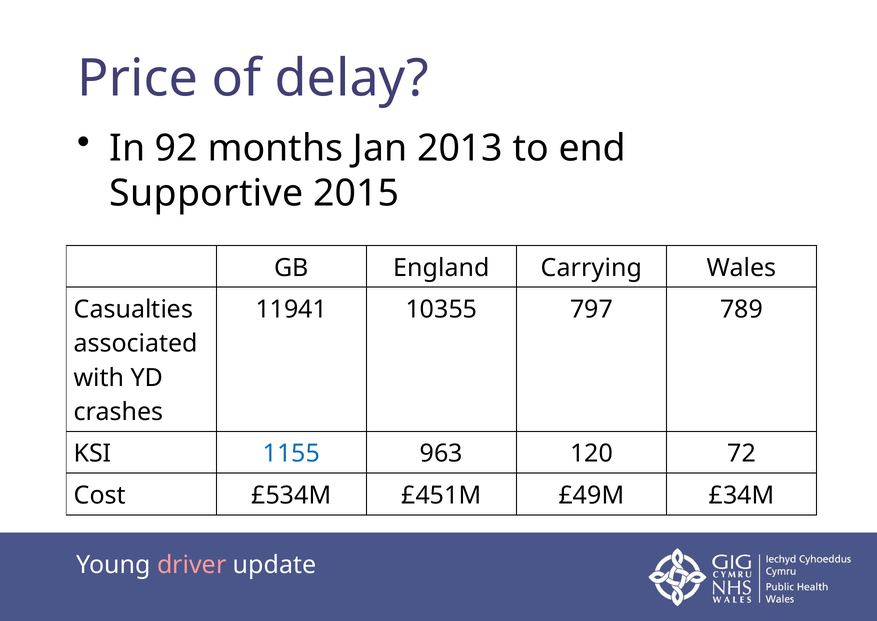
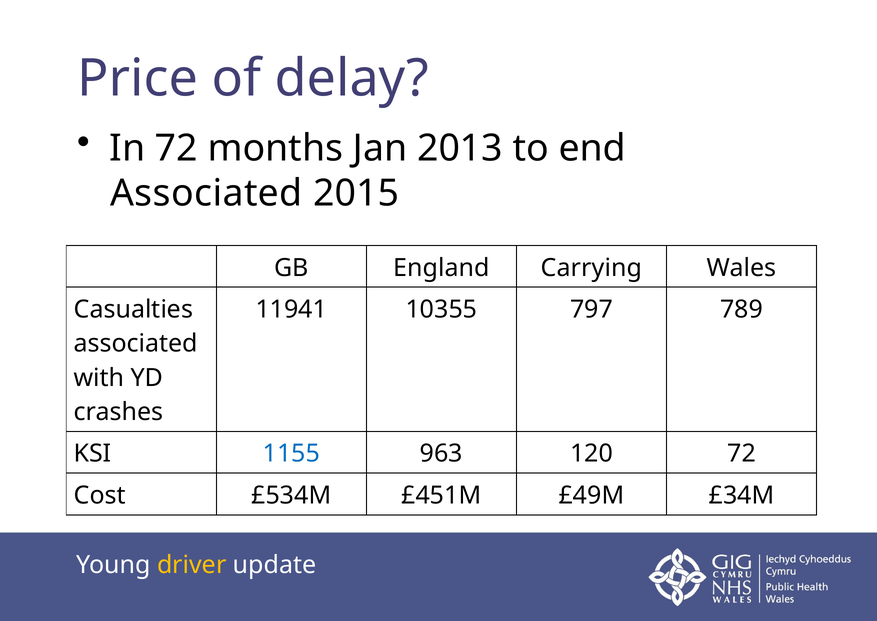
In 92: 92 -> 72
Supportive at (206, 193): Supportive -> Associated
driver colour: pink -> yellow
